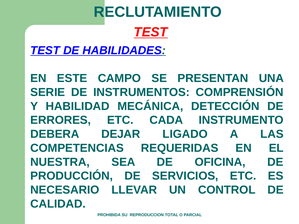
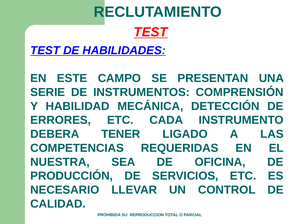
DEJAR: DEJAR -> TENER
